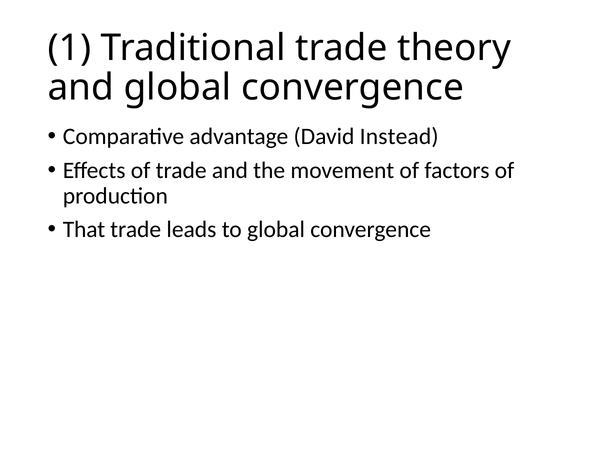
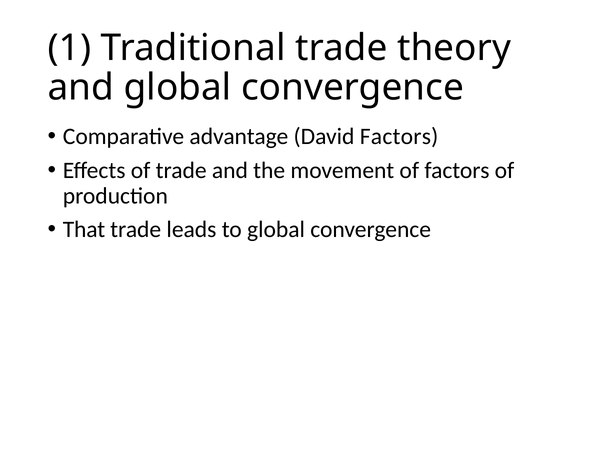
David Instead: Instead -> Factors
